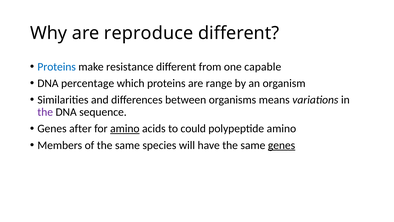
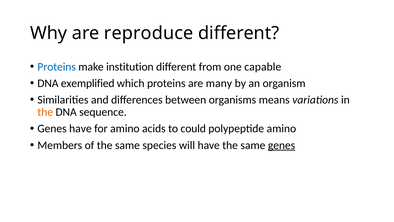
resistance: resistance -> institution
percentage: percentage -> exemplified
range: range -> many
the at (45, 112) colour: purple -> orange
Genes after: after -> have
amino at (125, 128) underline: present -> none
